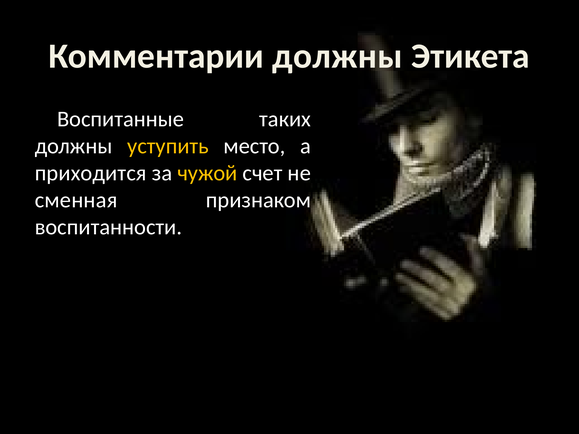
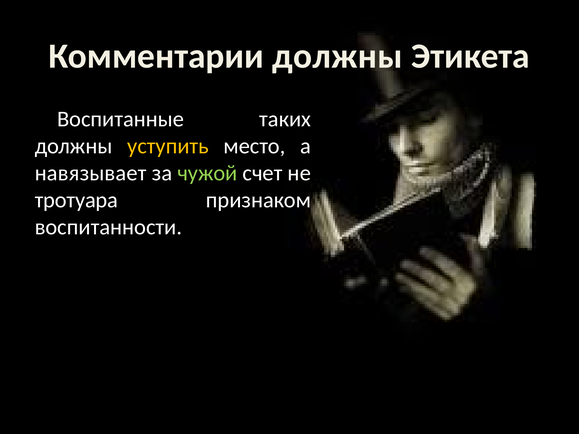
приходится: приходится -> навязывает
чужой colour: yellow -> light green
сменная: сменная -> тротуара
